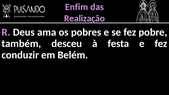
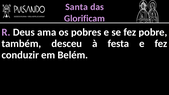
Enfim: Enfim -> Santa
Realização: Realização -> Glorificam
